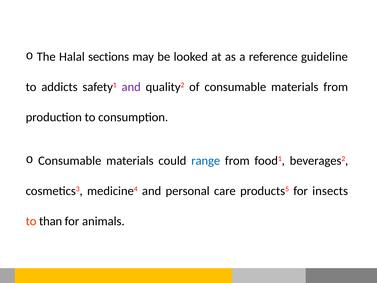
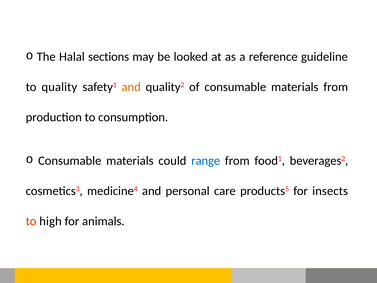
addicts: addicts -> quality
and at (131, 87) colour: purple -> orange
than: than -> high
